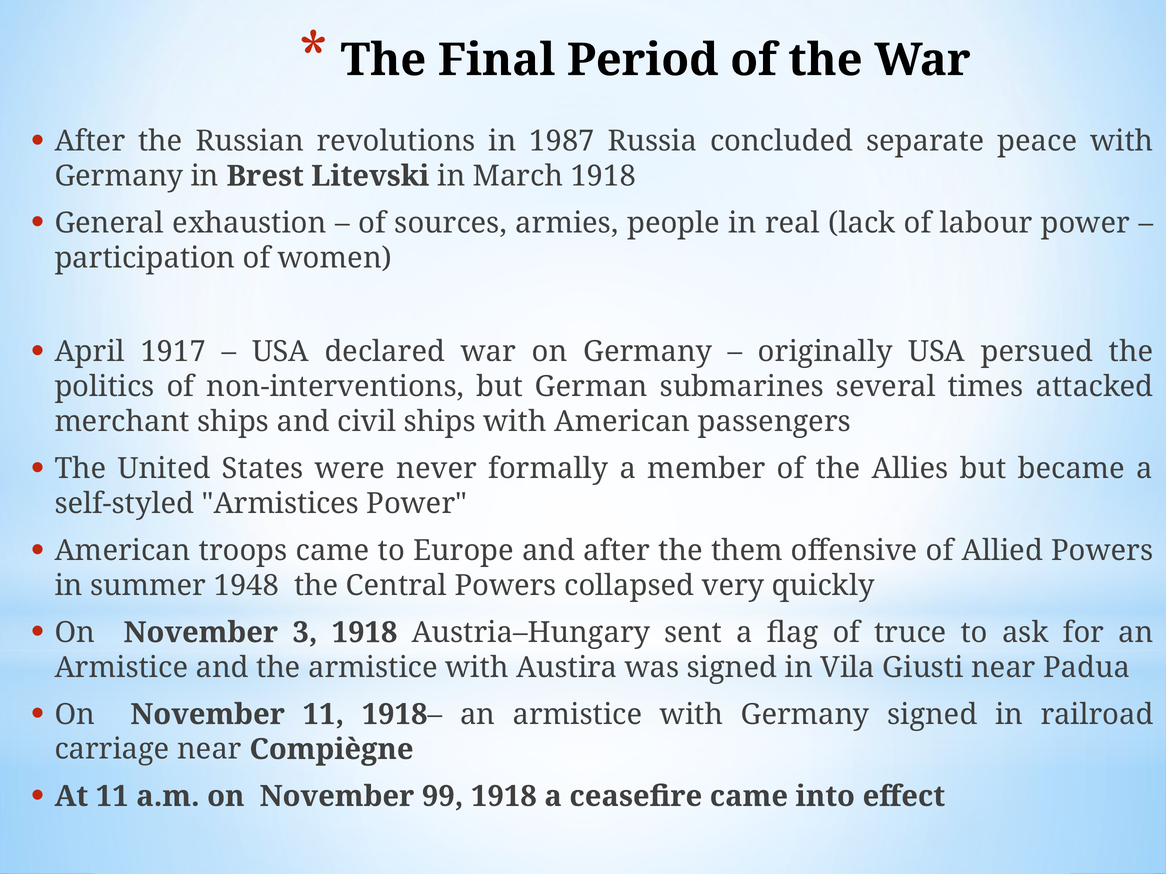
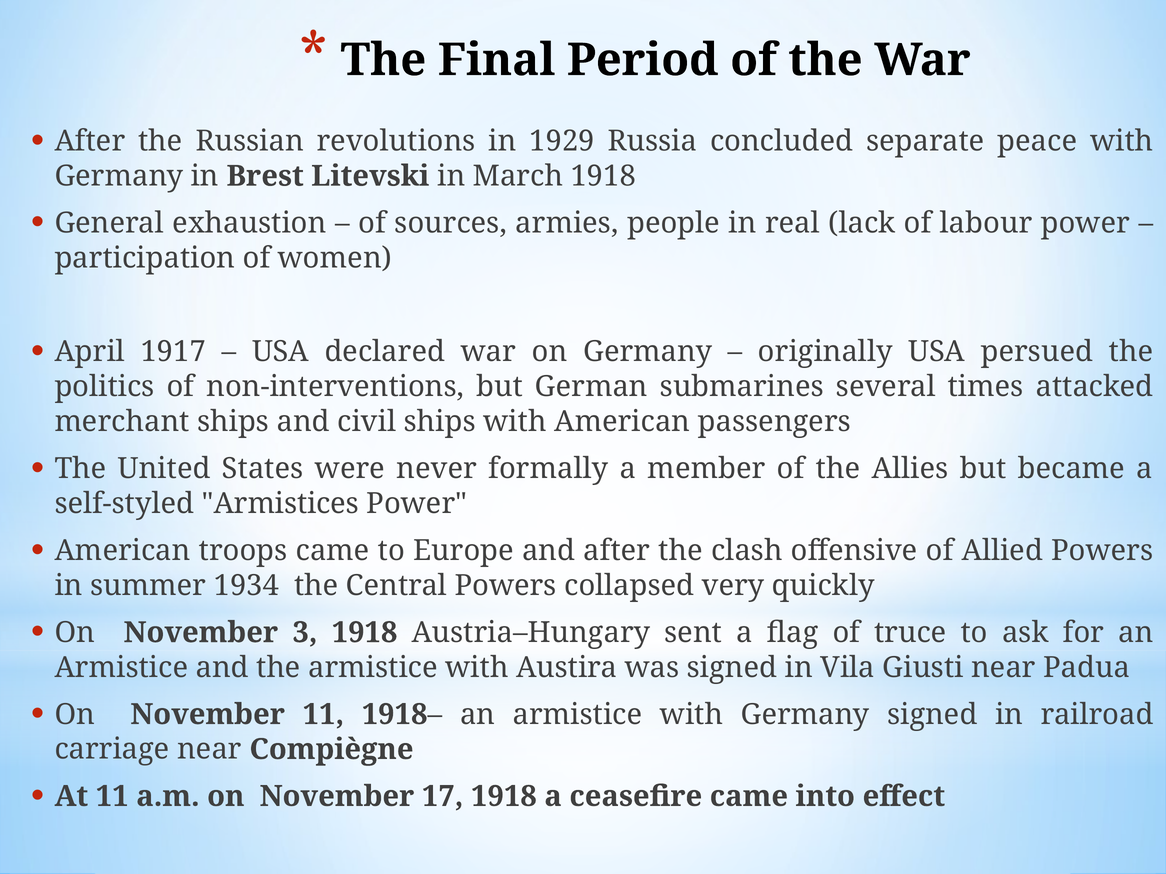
1987: 1987 -> 1929
them: them -> clash
1948: 1948 -> 1934
99: 99 -> 17
